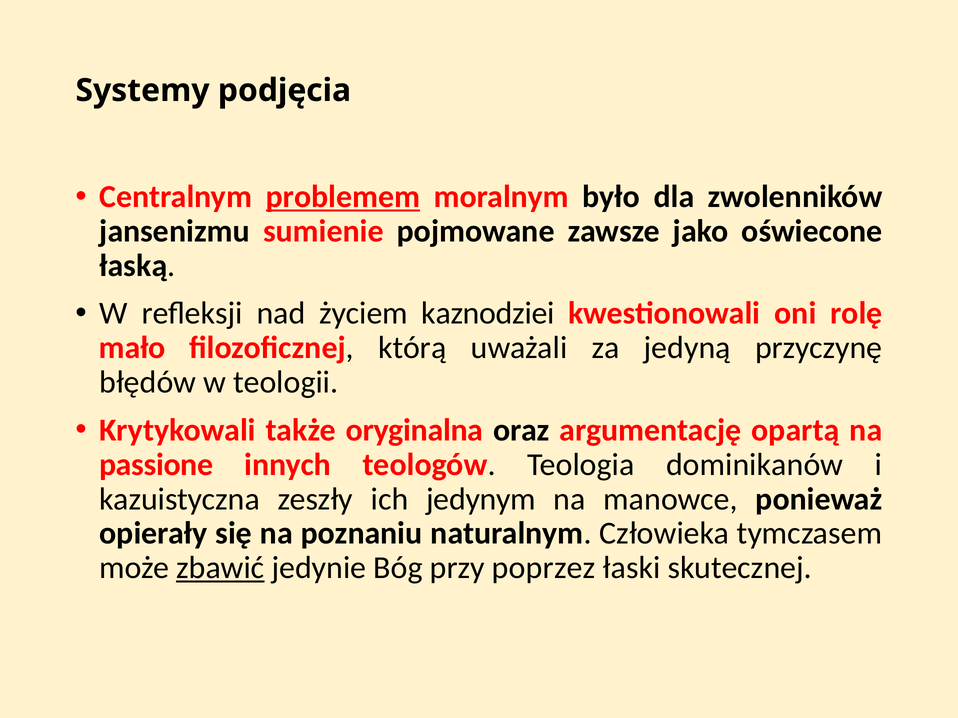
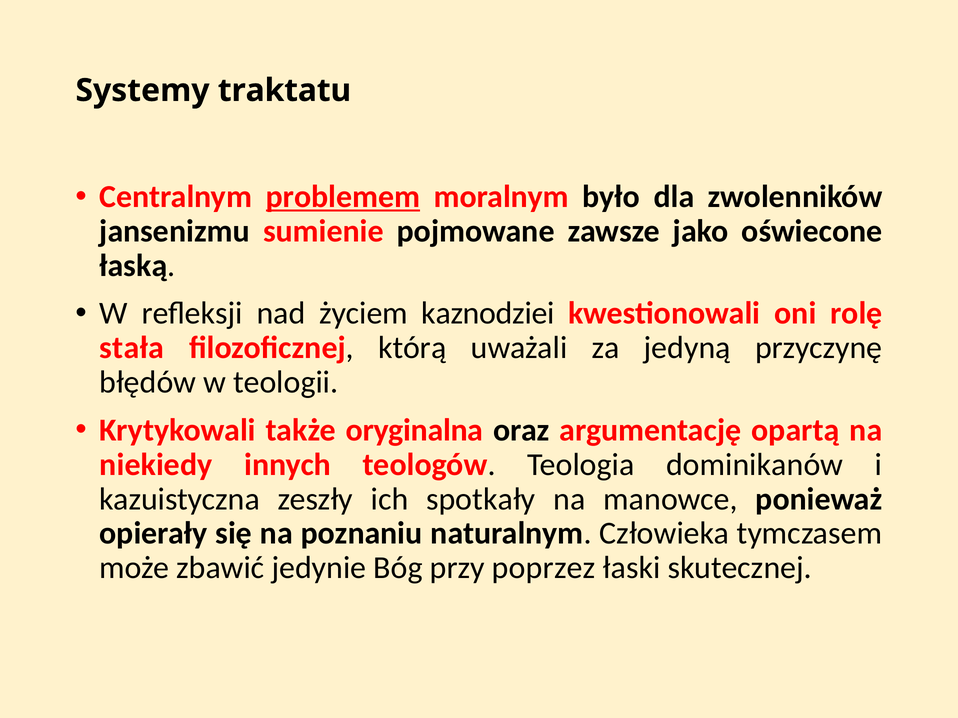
podjęcia: podjęcia -> traktatu
mało: mało -> stała
passione: passione -> niekiedy
jedynym: jedynym -> spotkały
zbawić underline: present -> none
